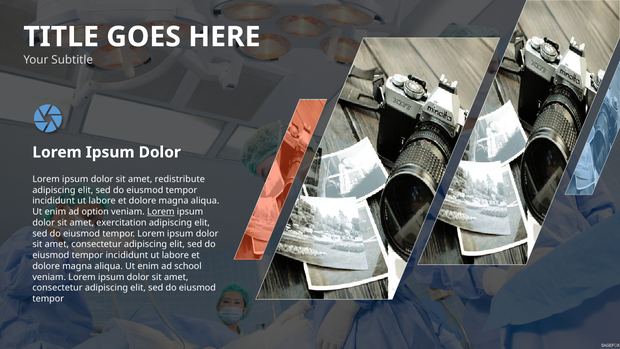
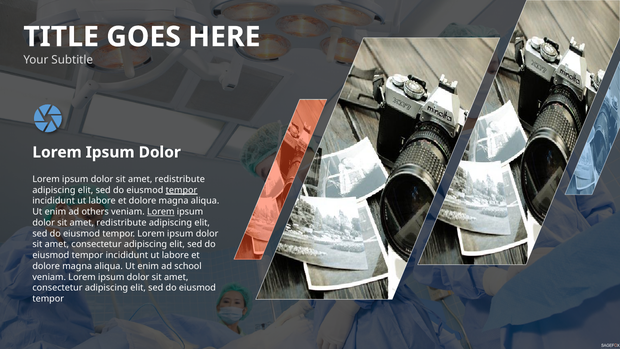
tempor at (182, 190) underline: none -> present
option: option -> others
exercitation at (121, 223): exercitation -> redistribute
